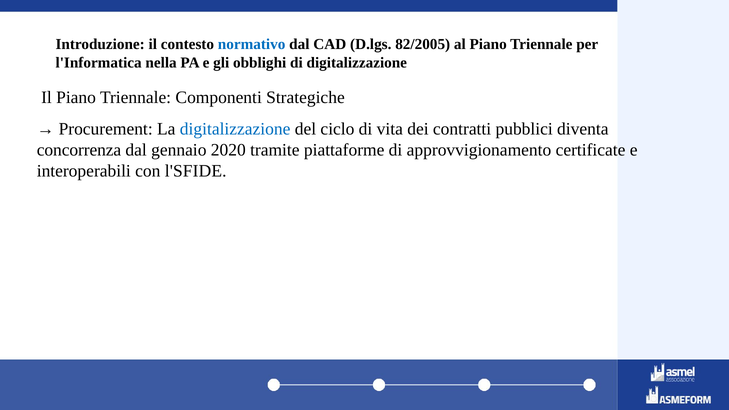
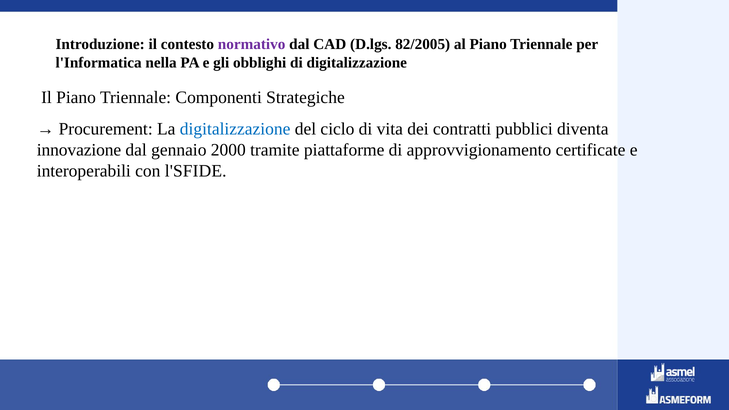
normativo colour: blue -> purple
concorrenza: concorrenza -> innovazione
2020: 2020 -> 2000
